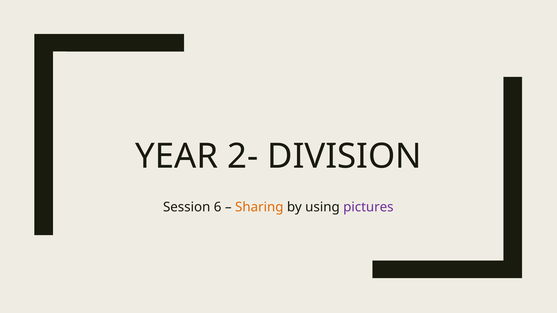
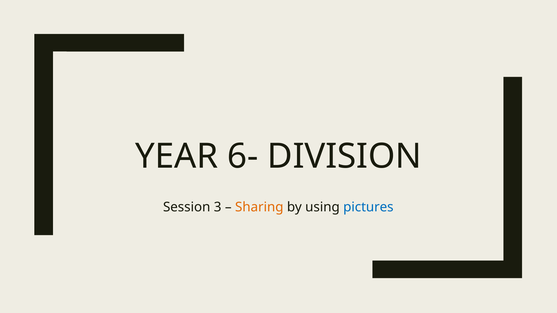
2-: 2- -> 6-
6: 6 -> 3
pictures colour: purple -> blue
